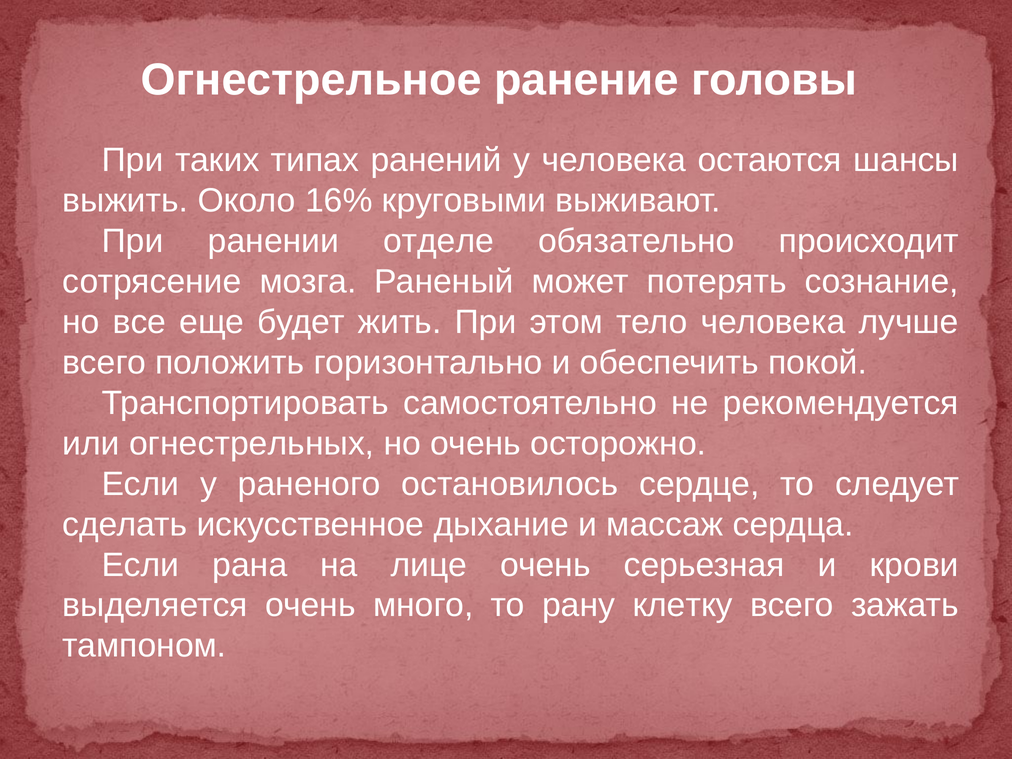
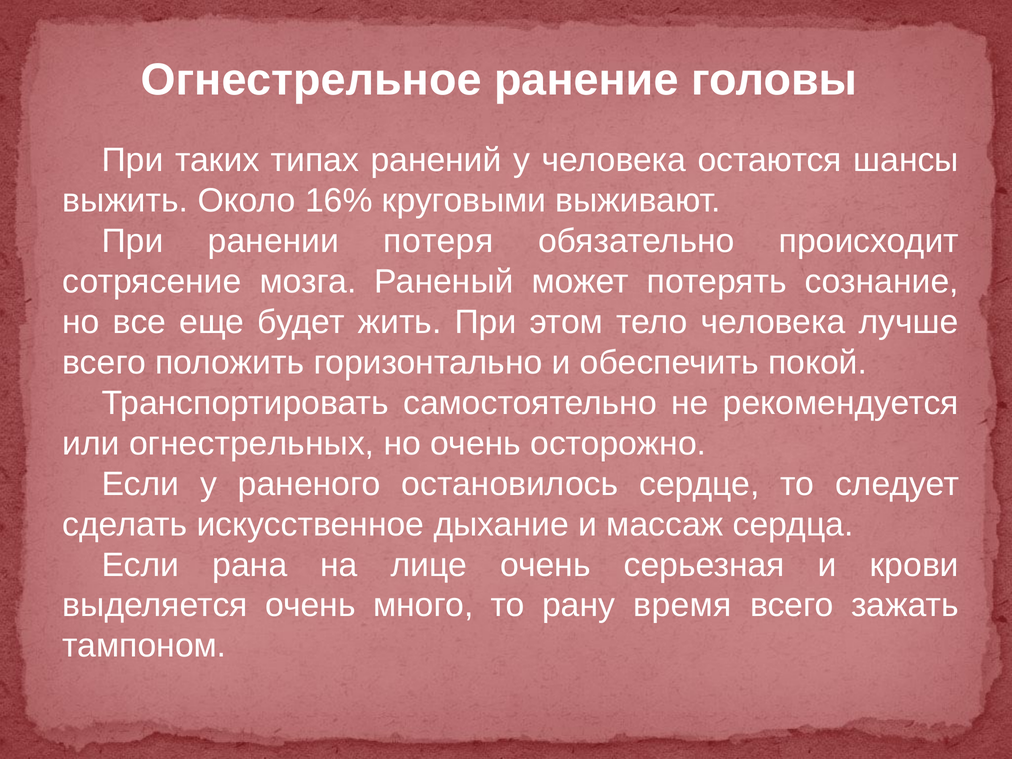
отделе: отделе -> потеря
клетку: клетку -> время
